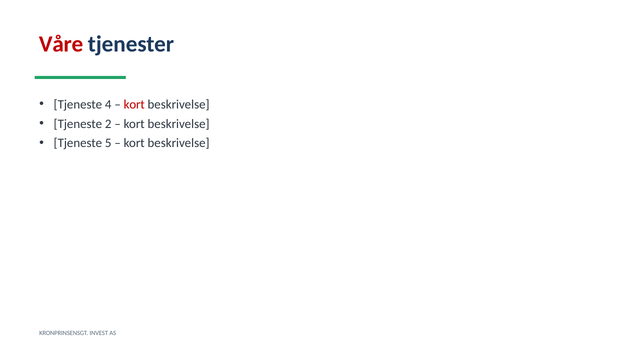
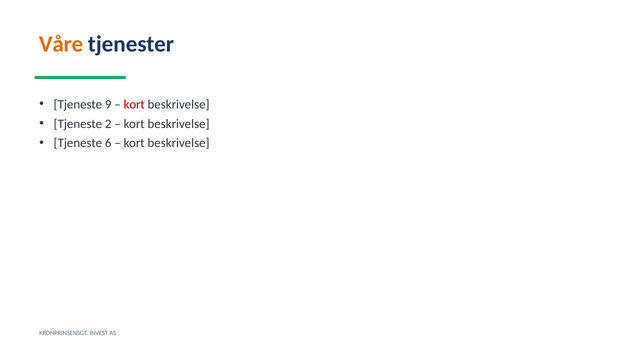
Våre colour: red -> orange
4: 4 -> 9
5: 5 -> 6
